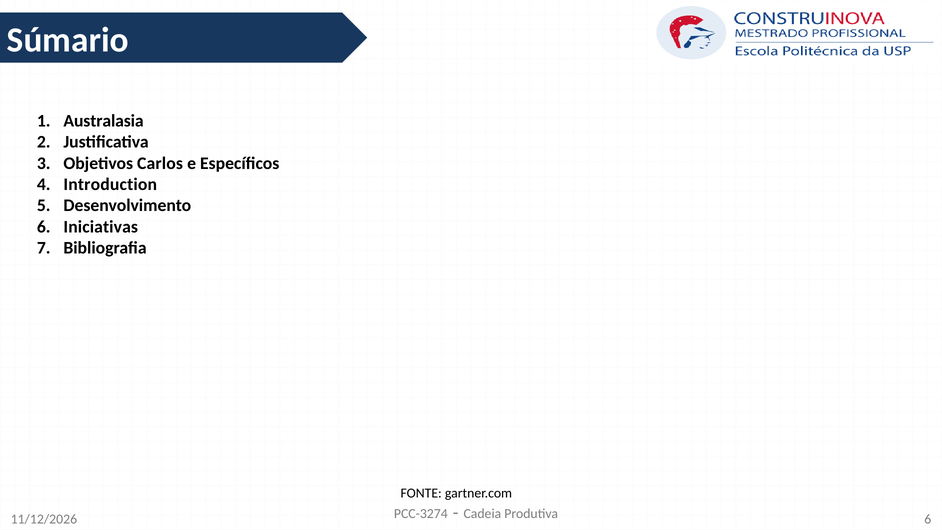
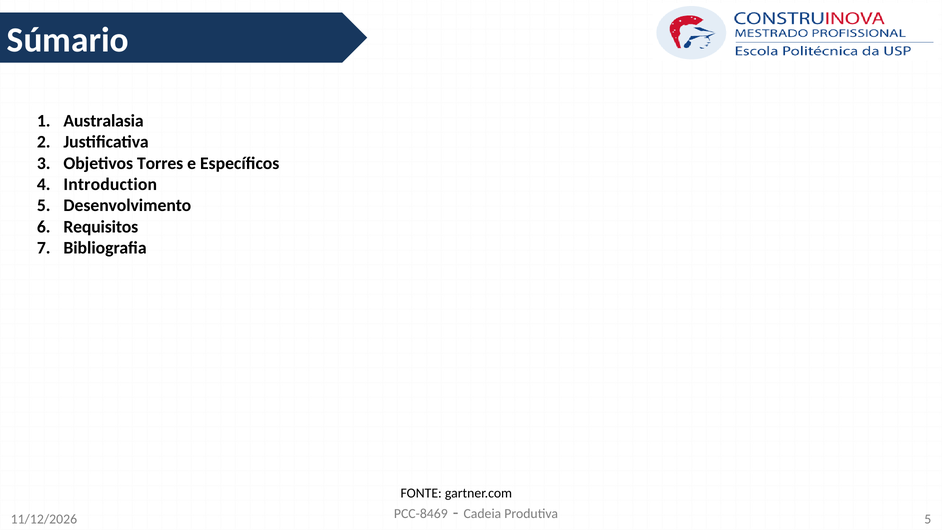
Carlos: Carlos -> Torres
Iniciativas: Iniciativas -> Requisitos
PCC-3274: PCC-3274 -> PCC-8469
6 at (928, 519): 6 -> 5
